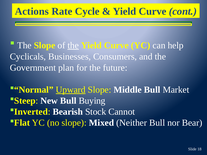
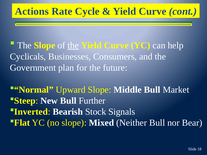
Upward underline: present -> none
Buying: Buying -> Further
Cannot: Cannot -> Signals
